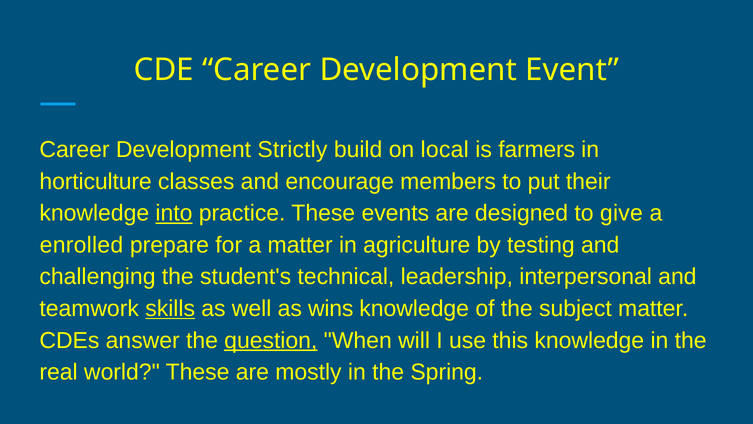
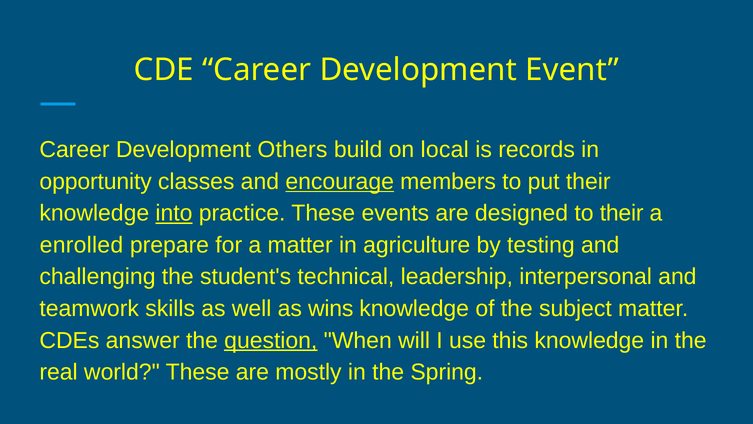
Strictly: Strictly -> Others
farmers: farmers -> records
horticulture: horticulture -> opportunity
encourage underline: none -> present
to give: give -> their
skills underline: present -> none
